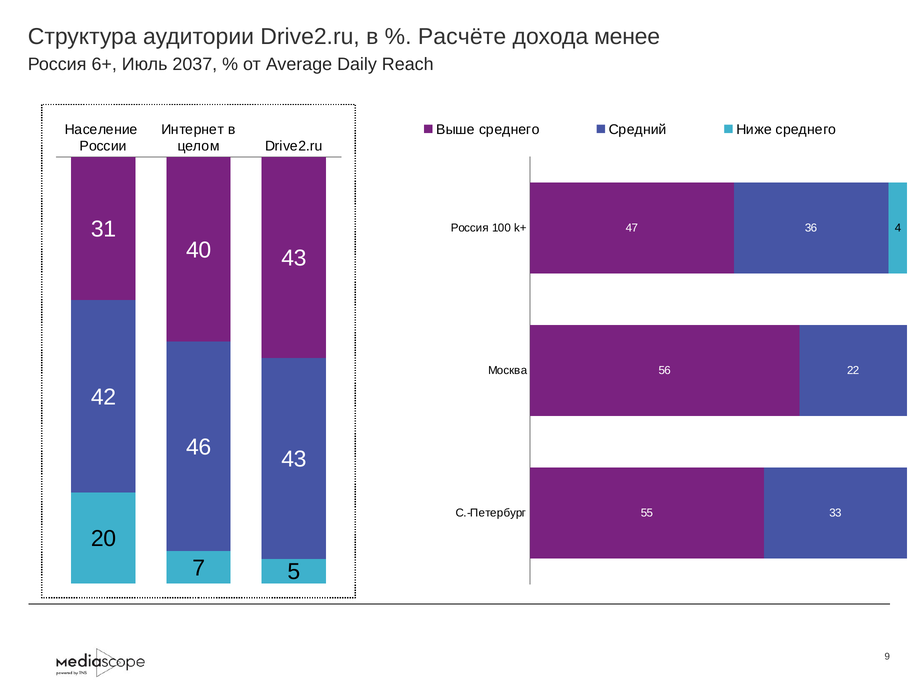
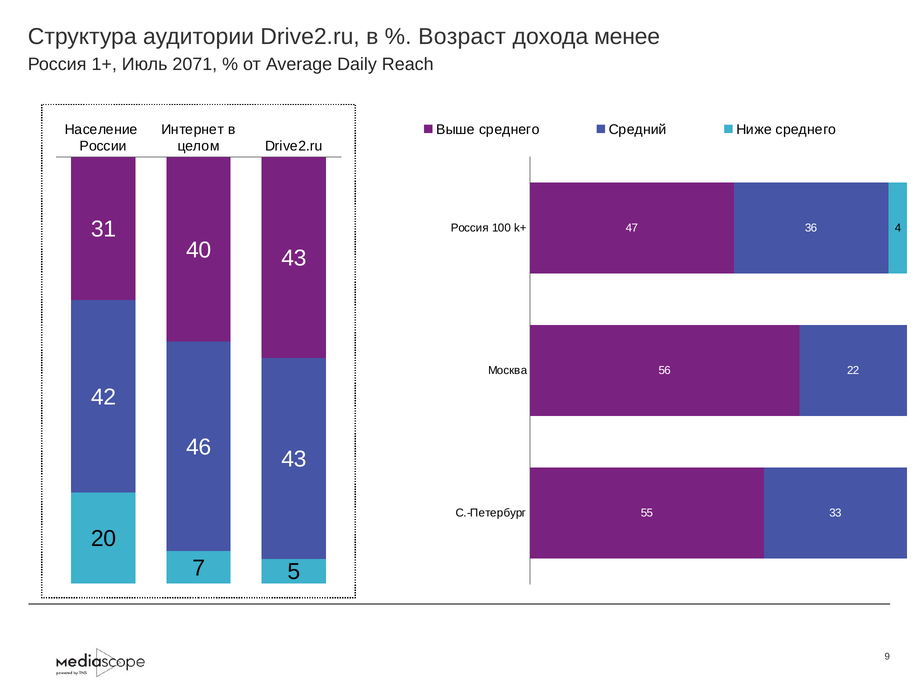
Расчёте: Расчёте -> Возраст
6+: 6+ -> 1+
2037: 2037 -> 2071
